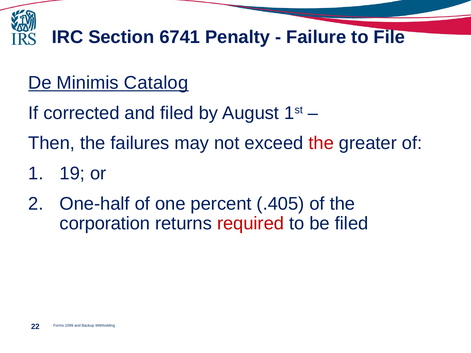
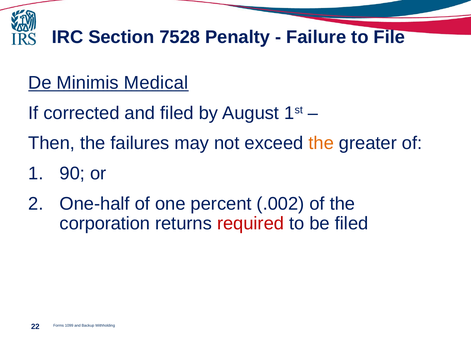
6741: 6741 -> 7528
Catalog: Catalog -> Medical
the at (321, 143) colour: red -> orange
19: 19 -> 90
.405: .405 -> .002
